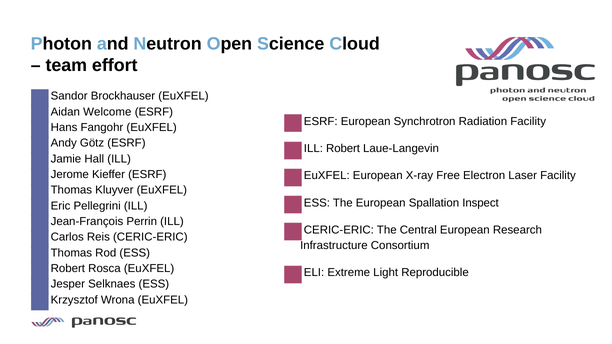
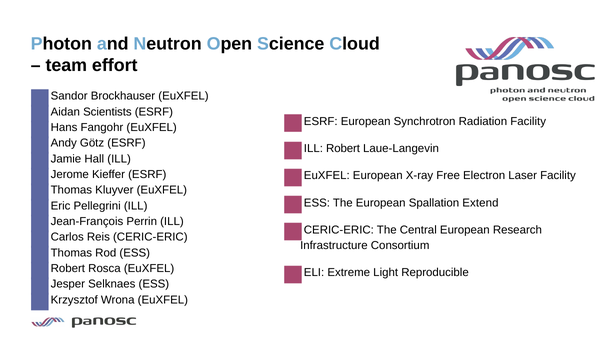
Welcome: Welcome -> Scientists
Inspect: Inspect -> Extend
